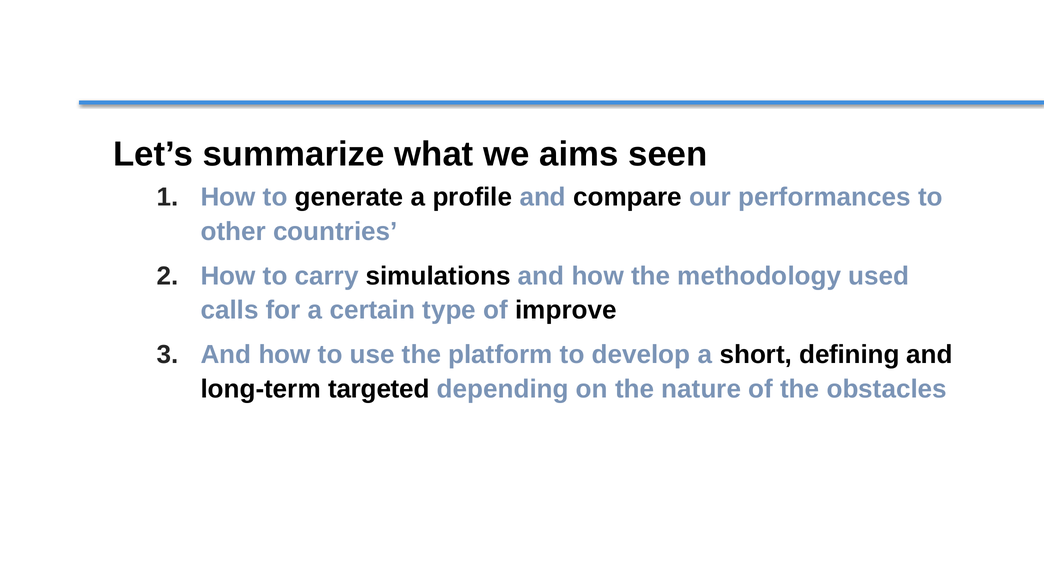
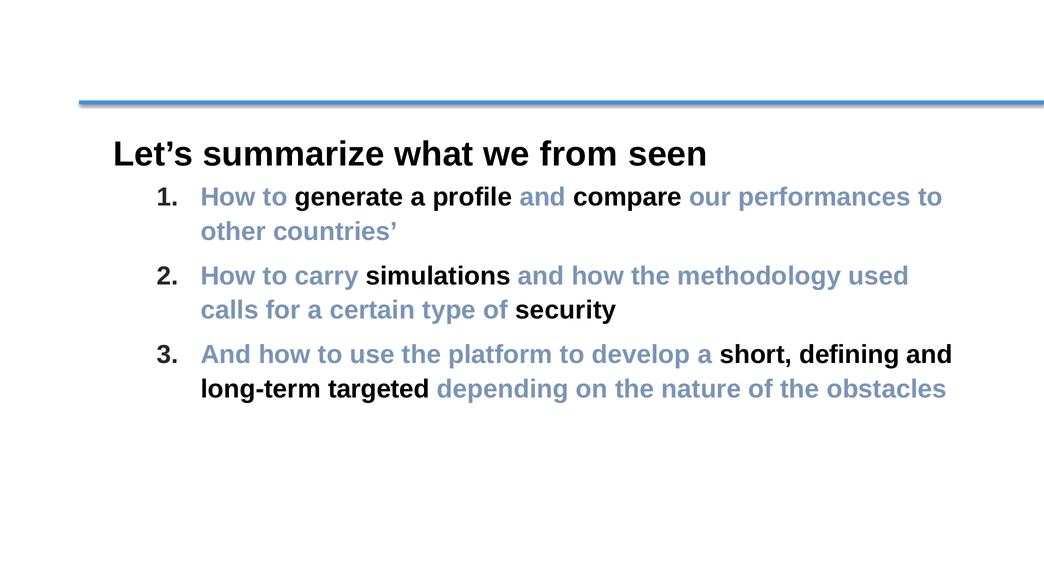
aims: aims -> from
improve: improve -> security
